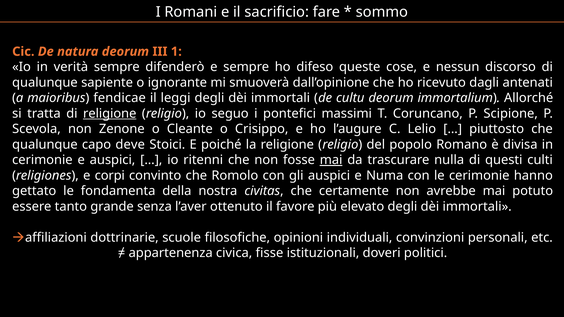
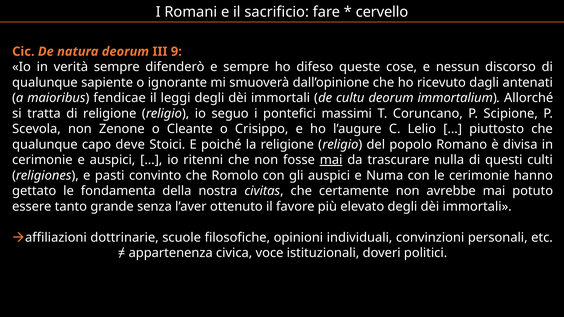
sommo: sommo -> cervello
1: 1 -> 9
religione at (110, 114) underline: present -> none
corpi: corpi -> pasti
fisse: fisse -> voce
